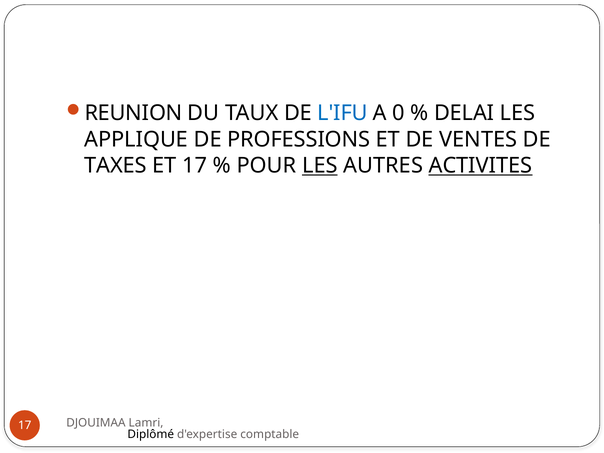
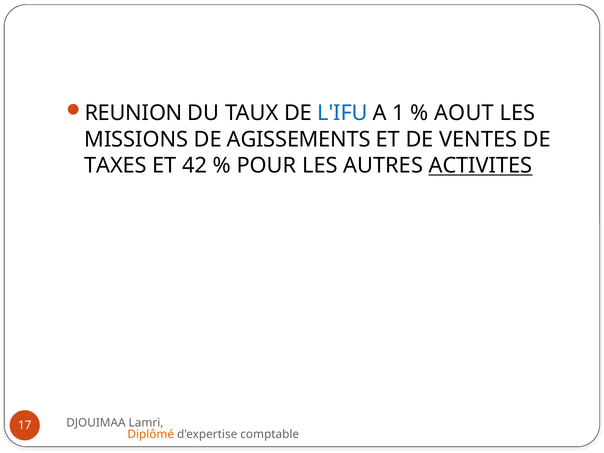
0: 0 -> 1
DELAI: DELAI -> AOUT
APPLIQUE: APPLIQUE -> MISSIONS
PROFESSIONS: PROFESSIONS -> AGISSEMENTS
ET 17: 17 -> 42
LES at (320, 166) underline: present -> none
Diplômé colour: black -> orange
